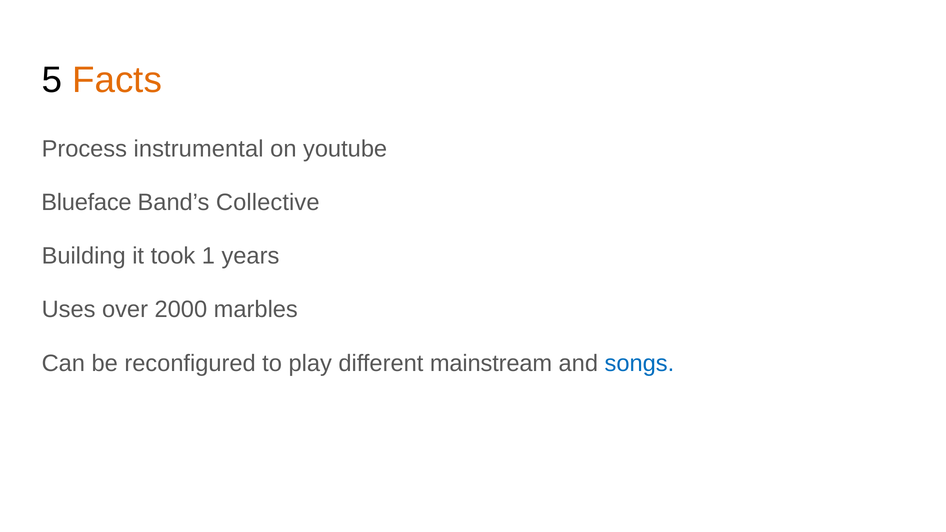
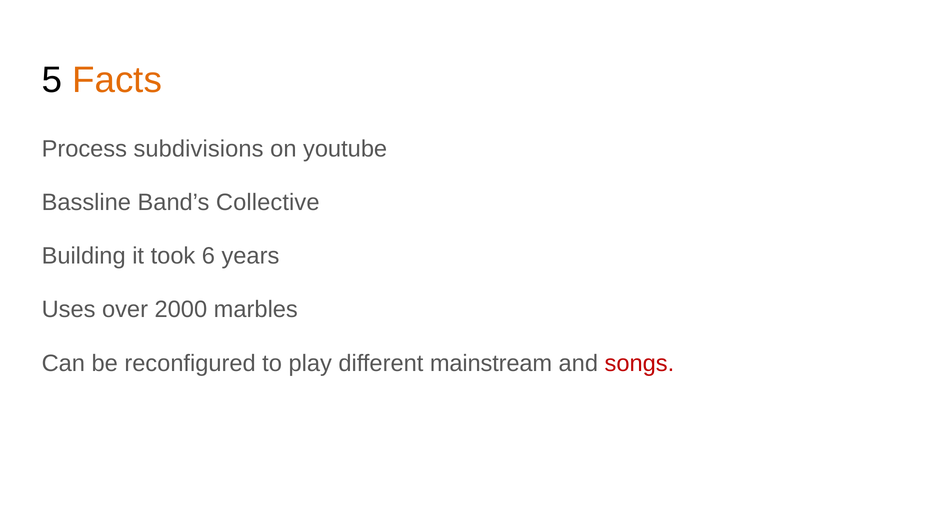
instrumental: instrumental -> subdivisions
Blueface: Blueface -> Bassline
1: 1 -> 6
songs colour: blue -> red
